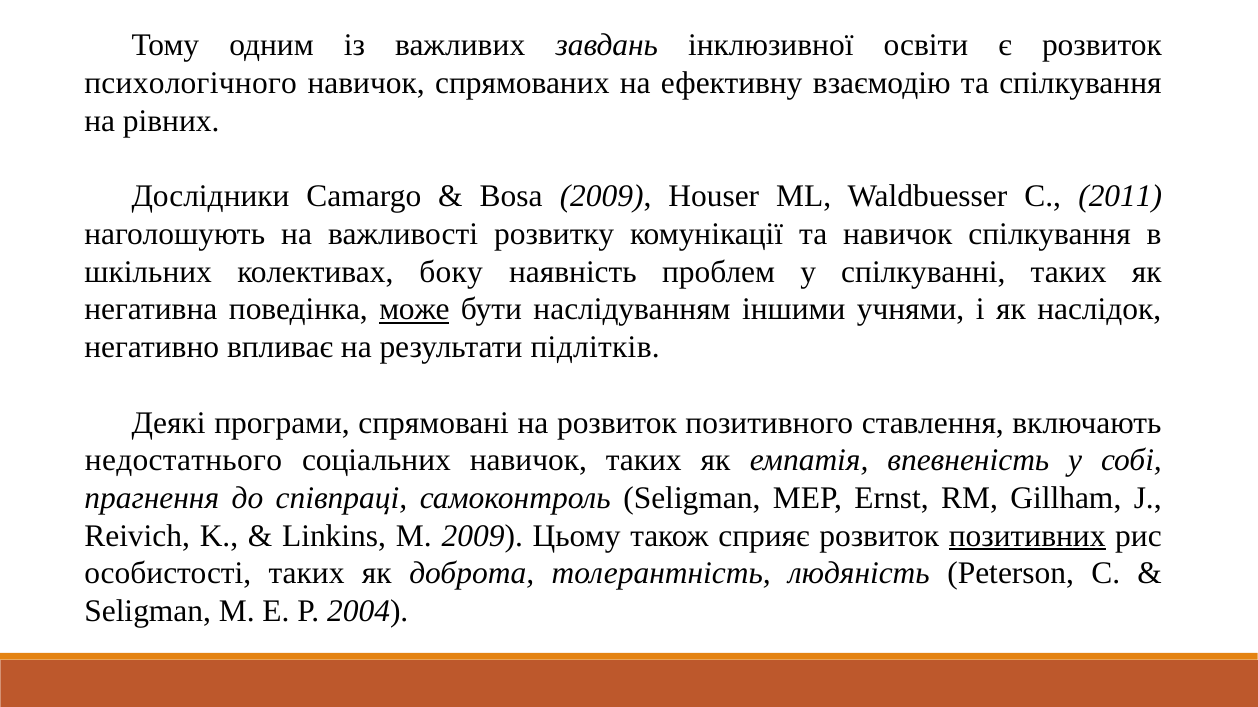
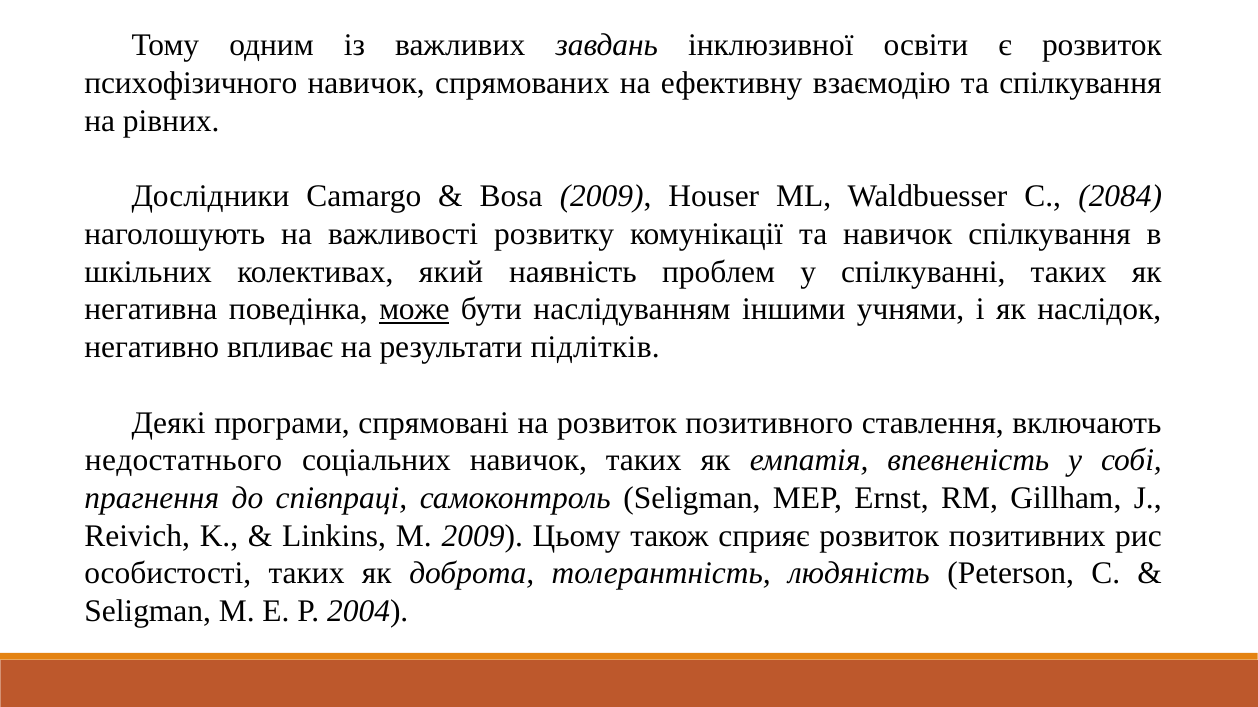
психологічного: психологічного -> психофізичного
2011: 2011 -> 2084
боку: боку -> який
позитивних underline: present -> none
